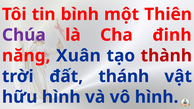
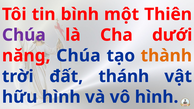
đinh: đinh -> dưới
năng Xuân: Xuân -> Chúa
thành colour: red -> orange
